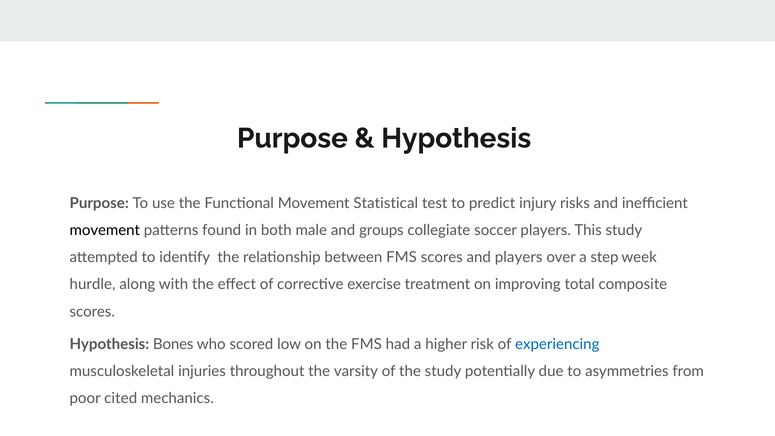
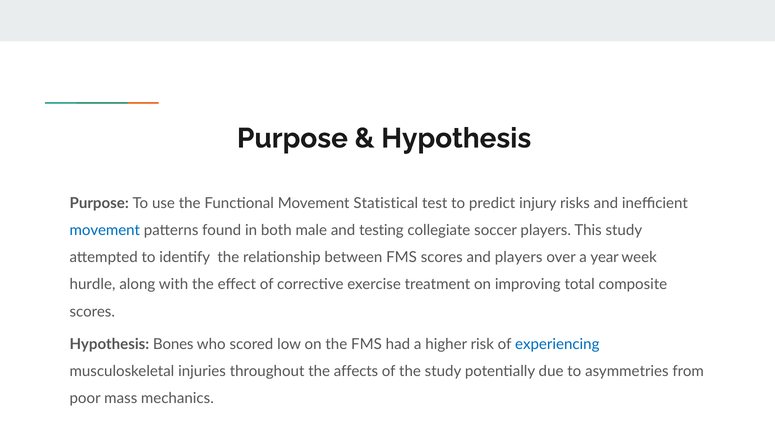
movement at (105, 230) colour: black -> blue
groups: groups -> testing
step: step -> year
varsity: varsity -> affects
cited: cited -> mass
